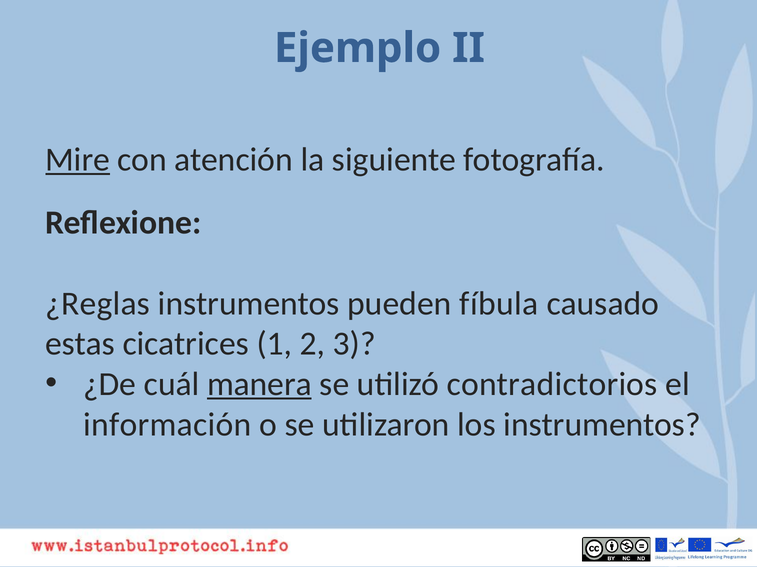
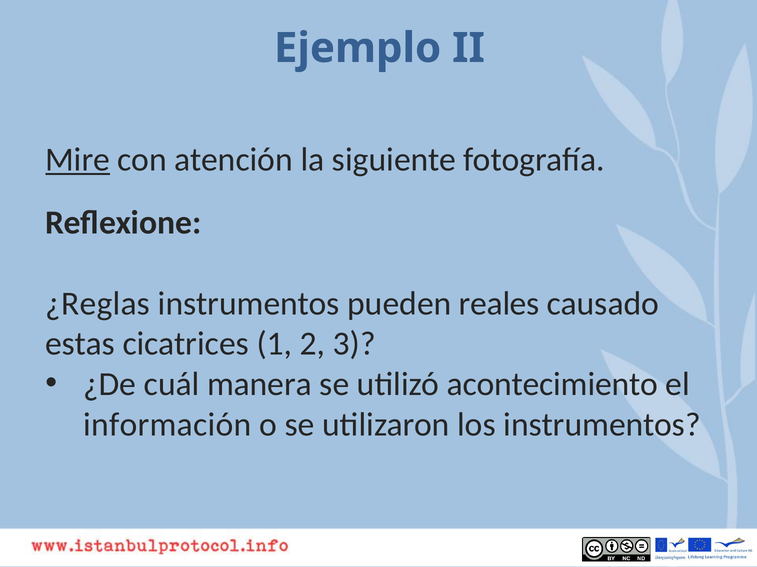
fíbula: fíbula -> reales
manera underline: present -> none
contradictorios: contradictorios -> acontecimiento
